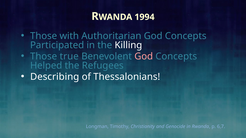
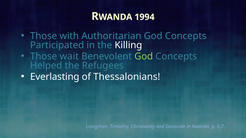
true: true -> wait
God at (144, 57) colour: pink -> light green
Describing: Describing -> Everlasting
